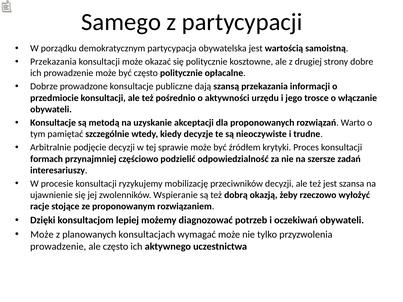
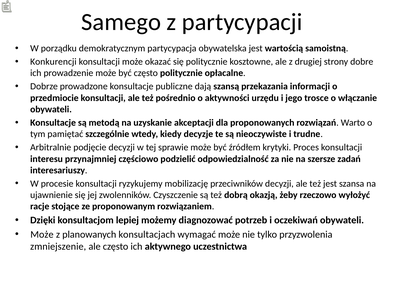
Przekazania at (53, 62): Przekazania -> Konkurencji
formach: formach -> interesu
Wspieranie: Wspieranie -> Czyszczenie
prowadzenie at (58, 247): prowadzenie -> zmniejszenie
